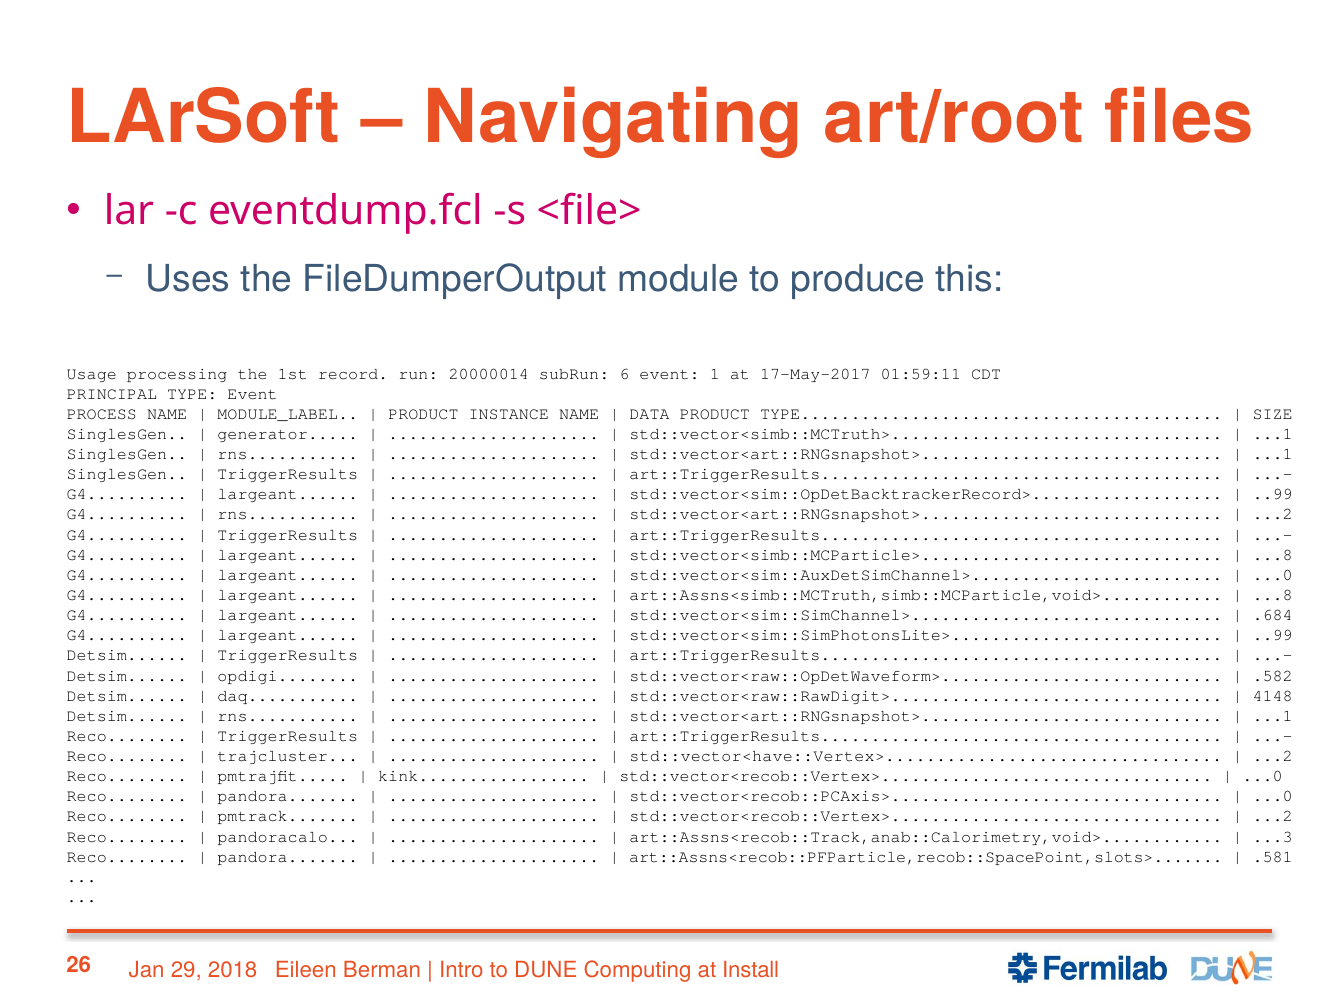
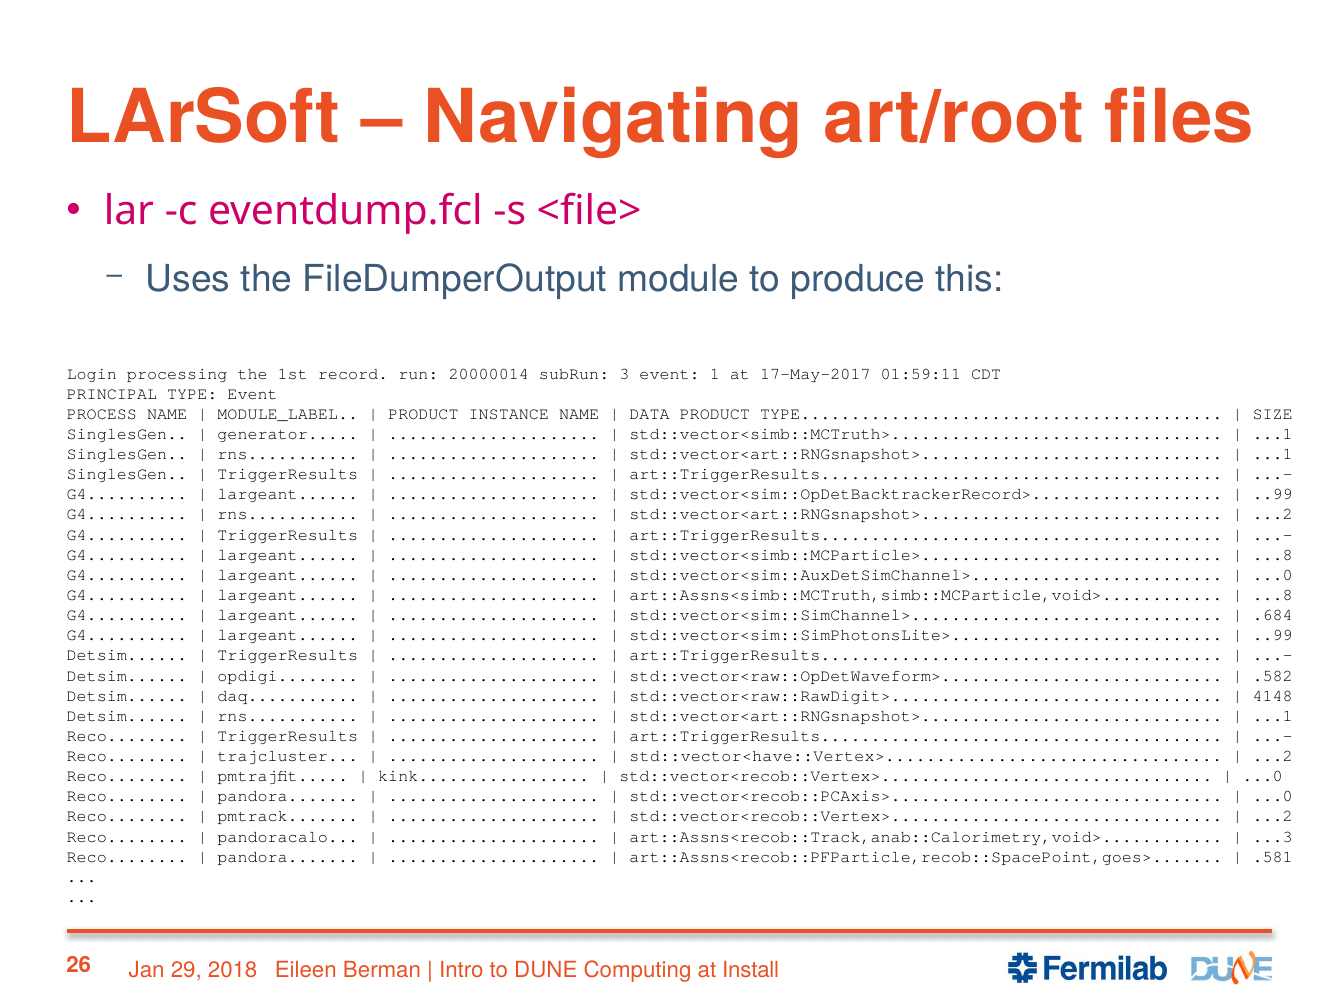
Usage: Usage -> Login
6: 6 -> 3
art::Assns<recob::PFParticle,recob::SpacePoint,slots>: art::Assns<recob::PFParticle,recob::SpacePoint,slots> -> art::Assns<recob::PFParticle,recob::SpacePoint,goes>
